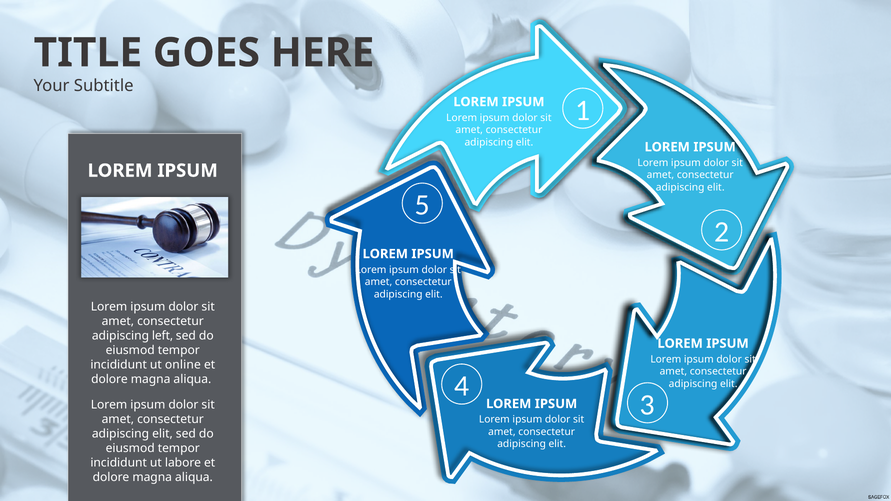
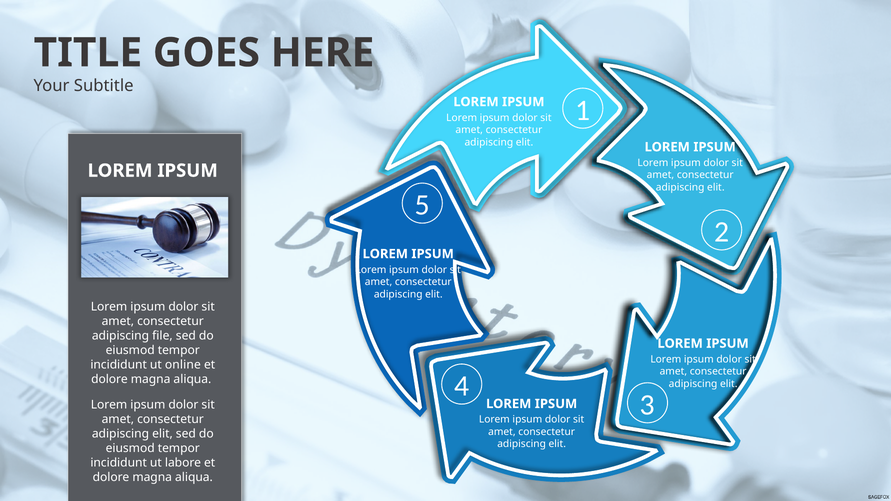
left: left -> file
